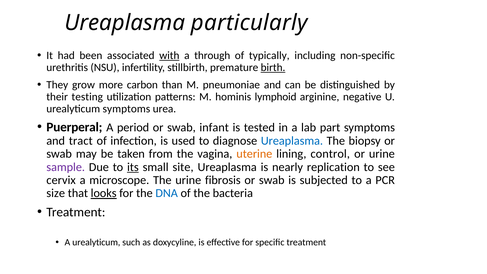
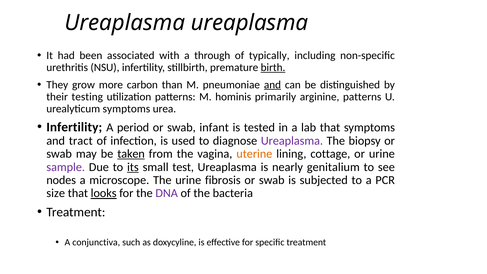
Ureaplasma particularly: particularly -> ureaplasma
with underline: present -> none
and at (272, 85) underline: none -> present
lymphoid: lymphoid -> primarily
arginine negative: negative -> patterns
Puerperal at (74, 127): Puerperal -> Infertility
lab part: part -> that
Ureaplasma at (292, 141) colour: blue -> purple
taken underline: none -> present
control: control -> cottage
site: site -> test
replication: replication -> genitalium
cervix: cervix -> nodes
DNA colour: blue -> purple
A urealyticum: urealyticum -> conjunctiva
